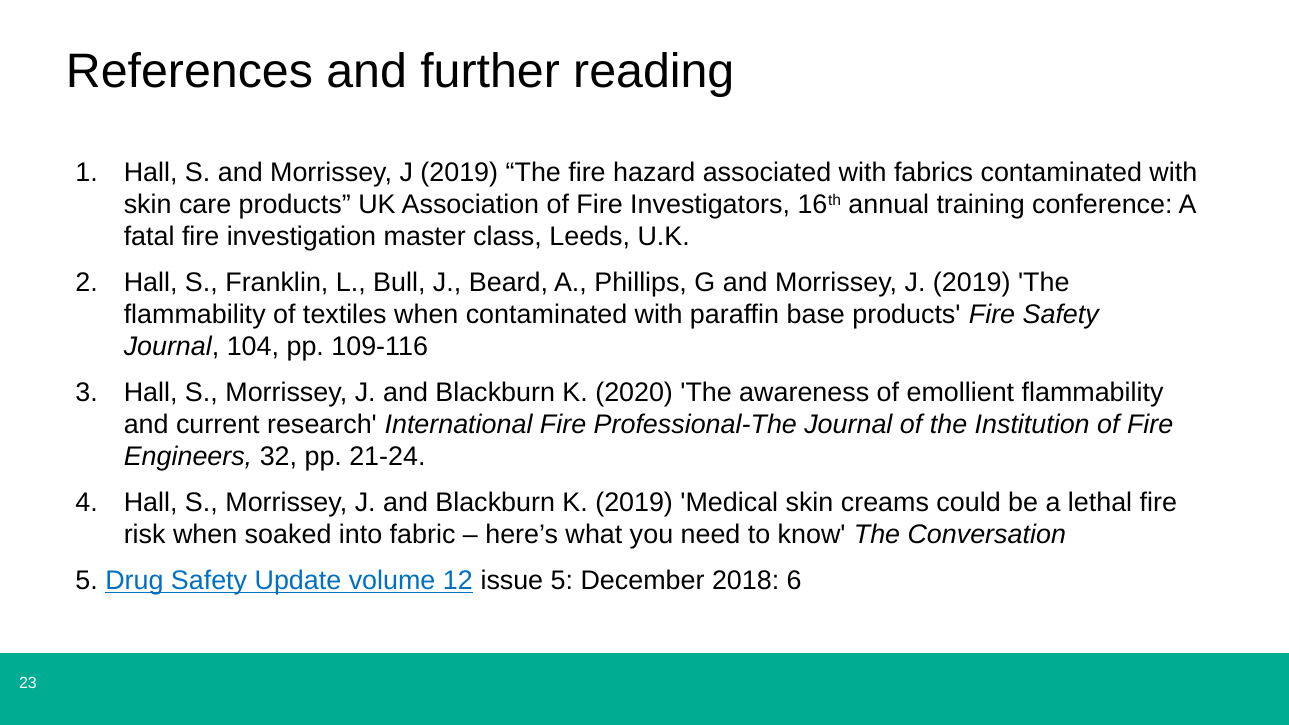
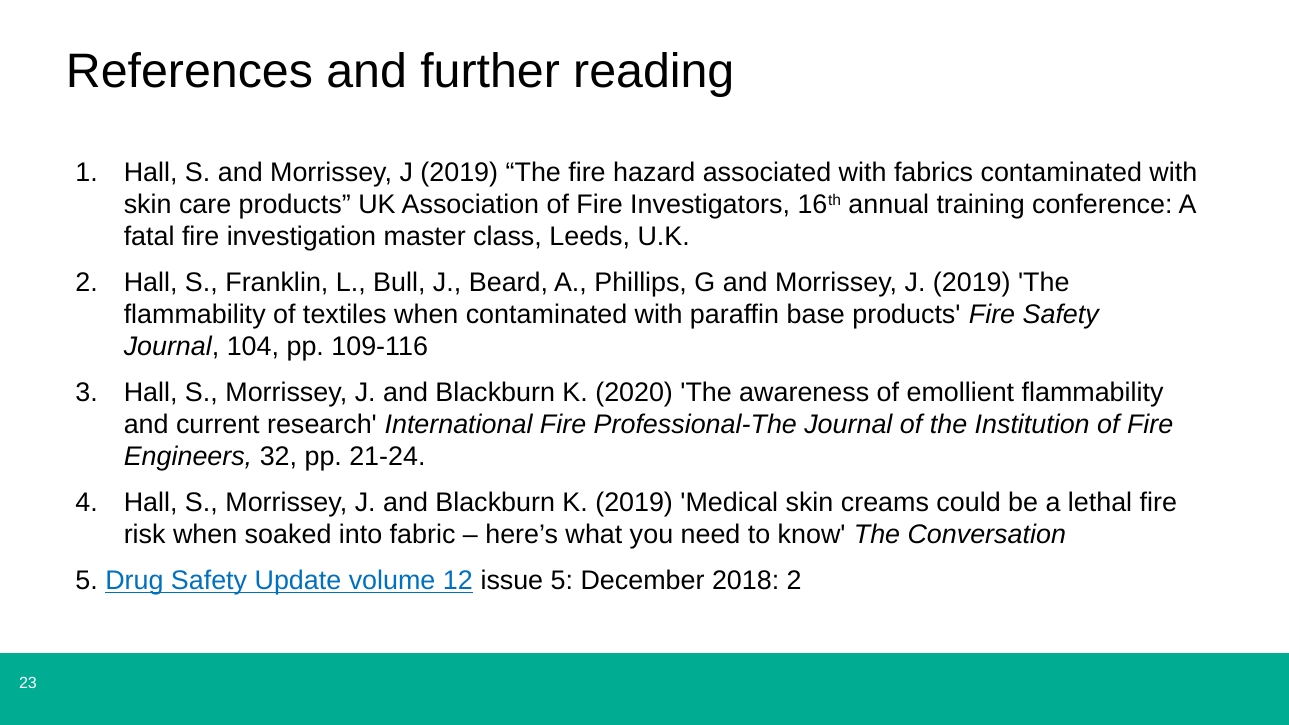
2018 6: 6 -> 2
